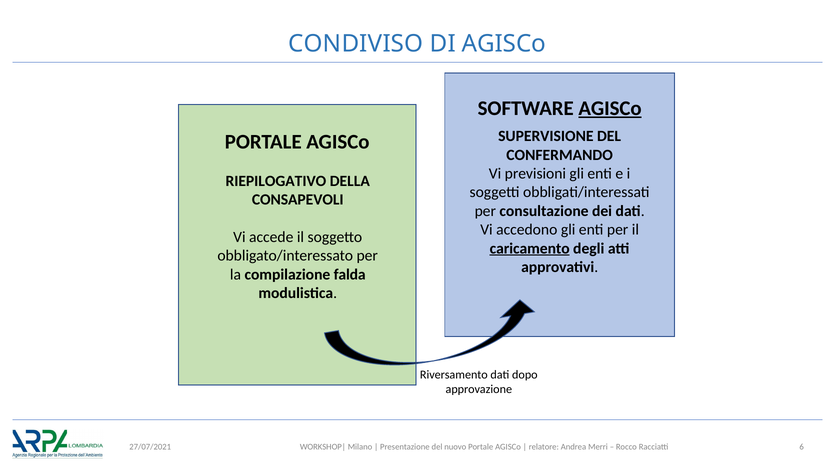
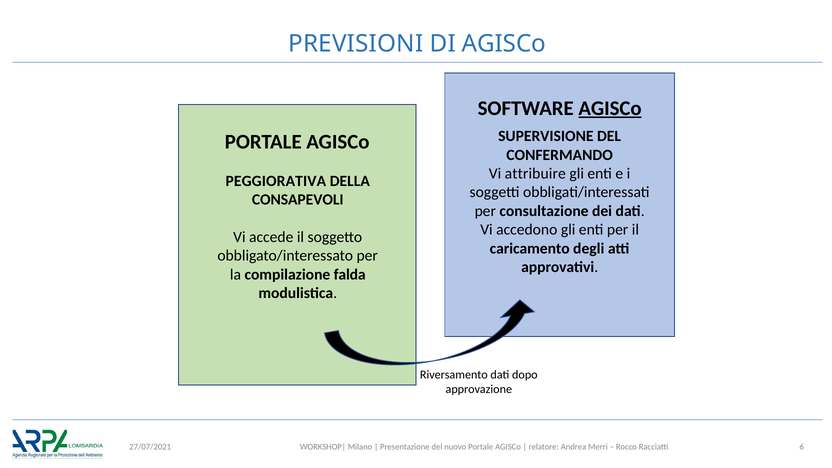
CONDIVISO: CONDIVISO -> PREVISIONI
previsioni: previsioni -> attribuire
RIEPILOGATIVO: RIEPILOGATIVO -> PEGGIORATIVA
caricamento underline: present -> none
